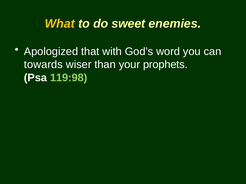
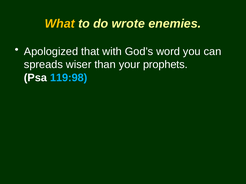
sweet: sweet -> wrote
towards: towards -> spreads
119:98 colour: light green -> light blue
